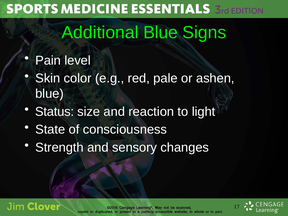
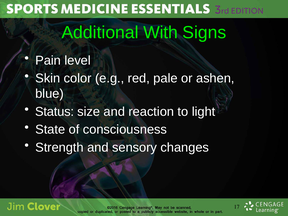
Additional Blue: Blue -> With
